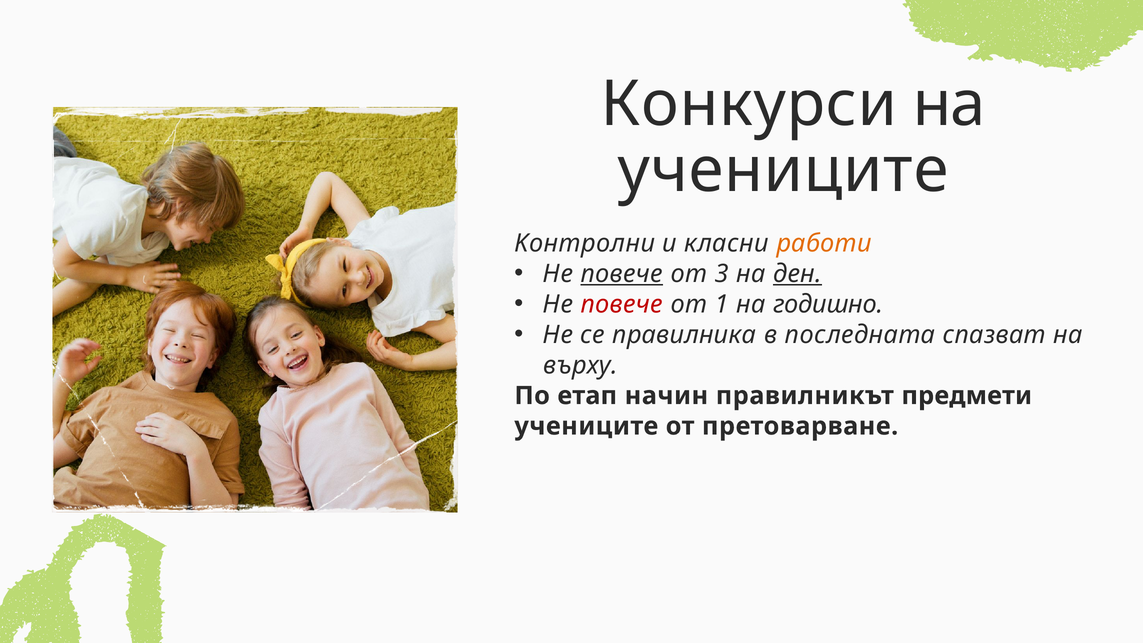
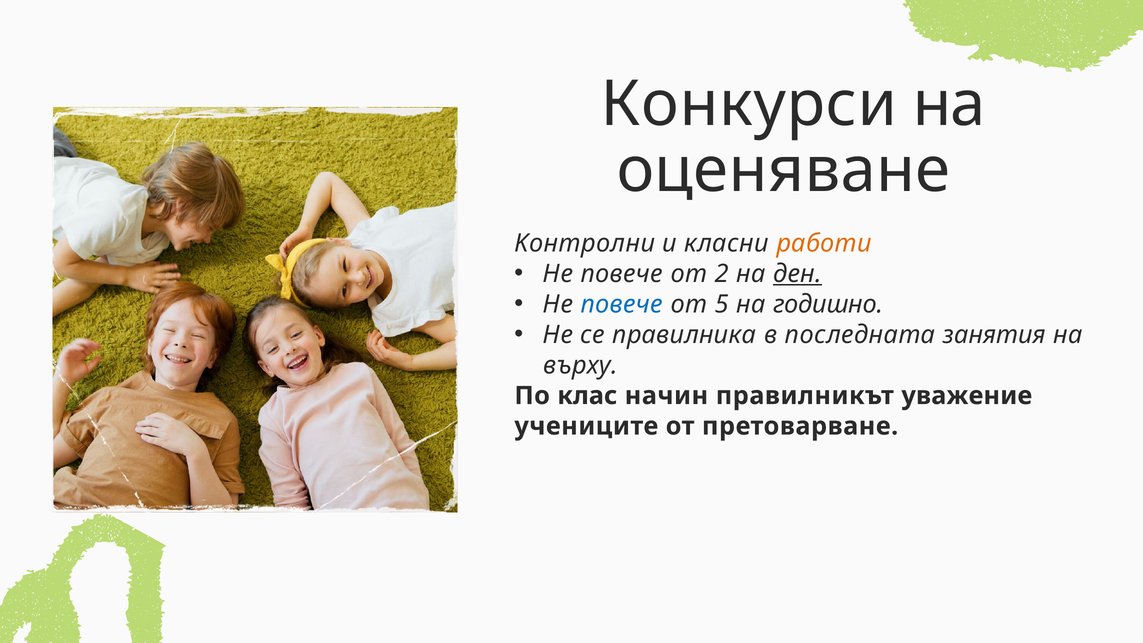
учениците at (783, 170): учениците -> оценяване
повече at (622, 274) underline: present -> none
3: 3 -> 2
повече at (622, 304) colour: red -> blue
1: 1 -> 5
спазват: спазват -> занятия
етап: етап -> клас
предмети: предмети -> уважение
